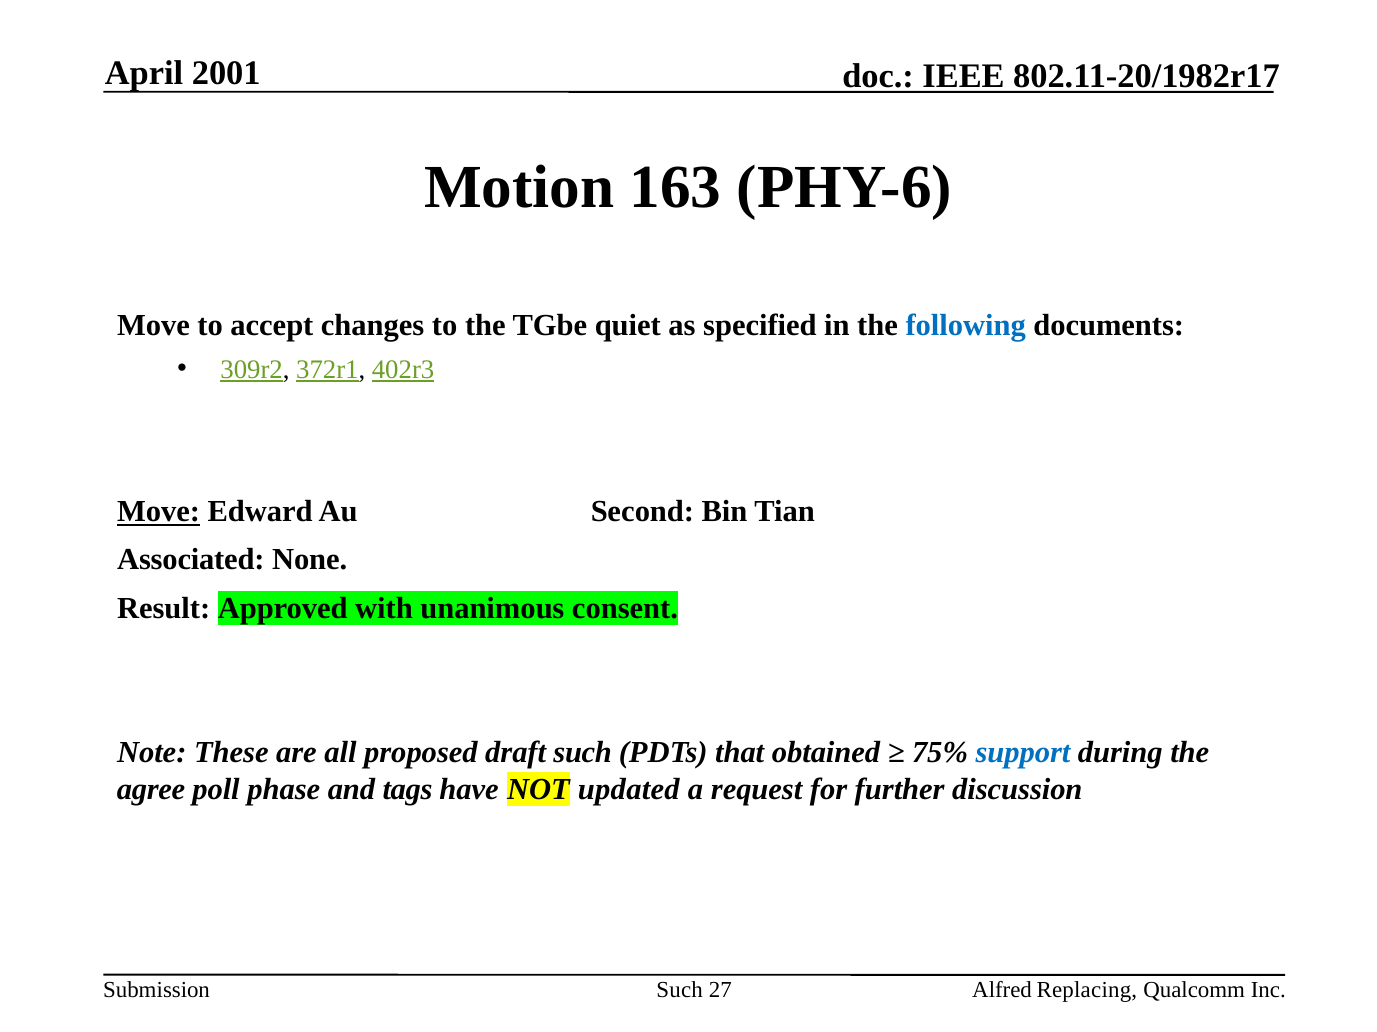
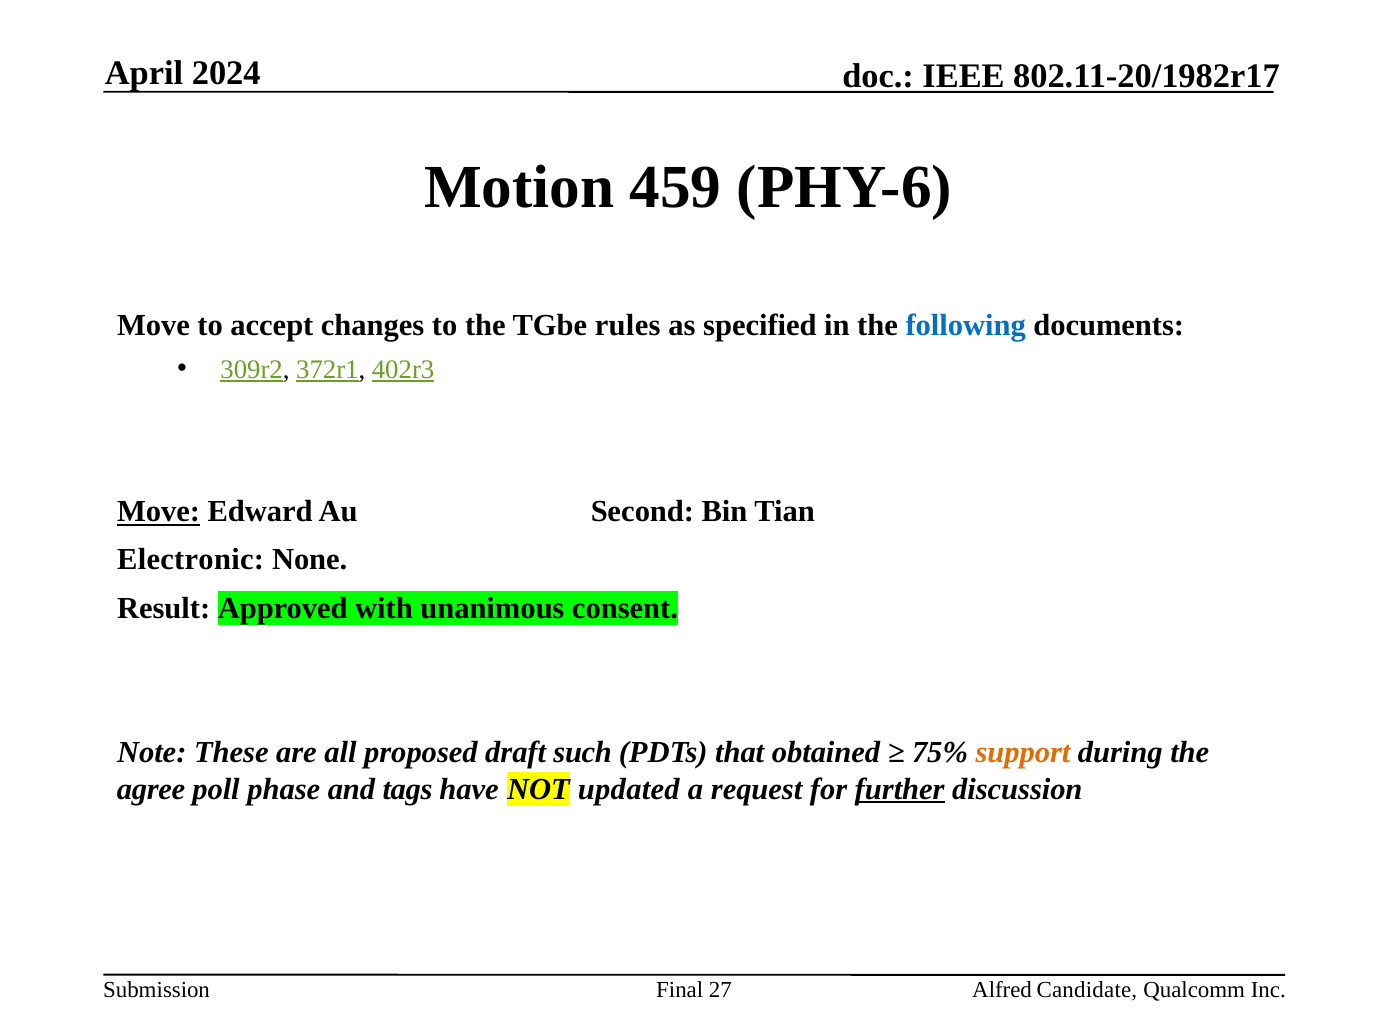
2001: 2001 -> 2024
163: 163 -> 459
quiet: quiet -> rules
Associated: Associated -> Electronic
support colour: blue -> orange
further underline: none -> present
Such at (680, 990): Such -> Final
Replacing: Replacing -> Candidate
